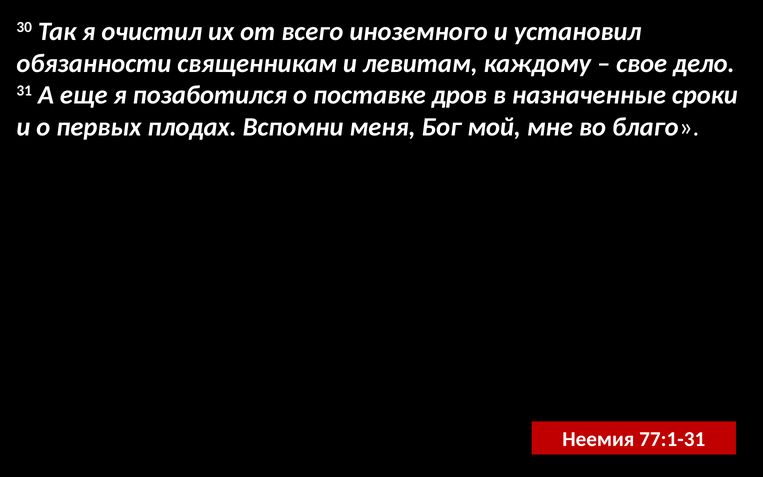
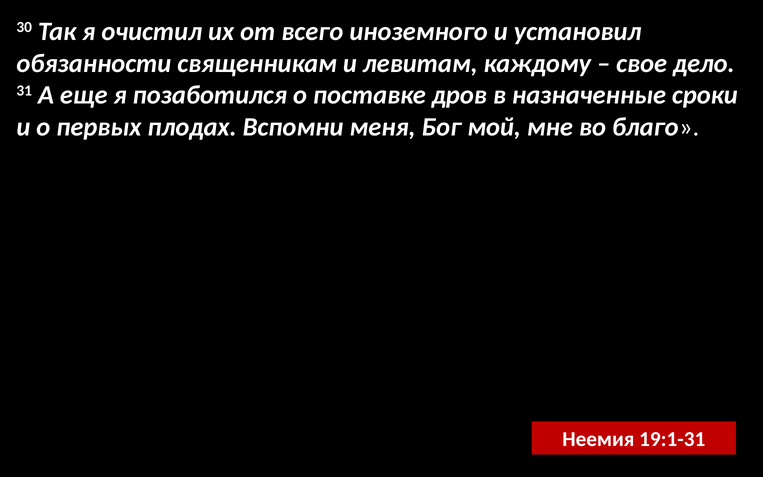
77:1-31: 77:1-31 -> 19:1-31
